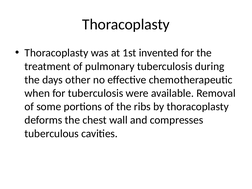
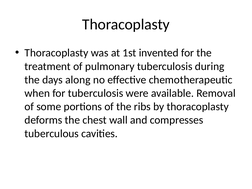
other: other -> along
